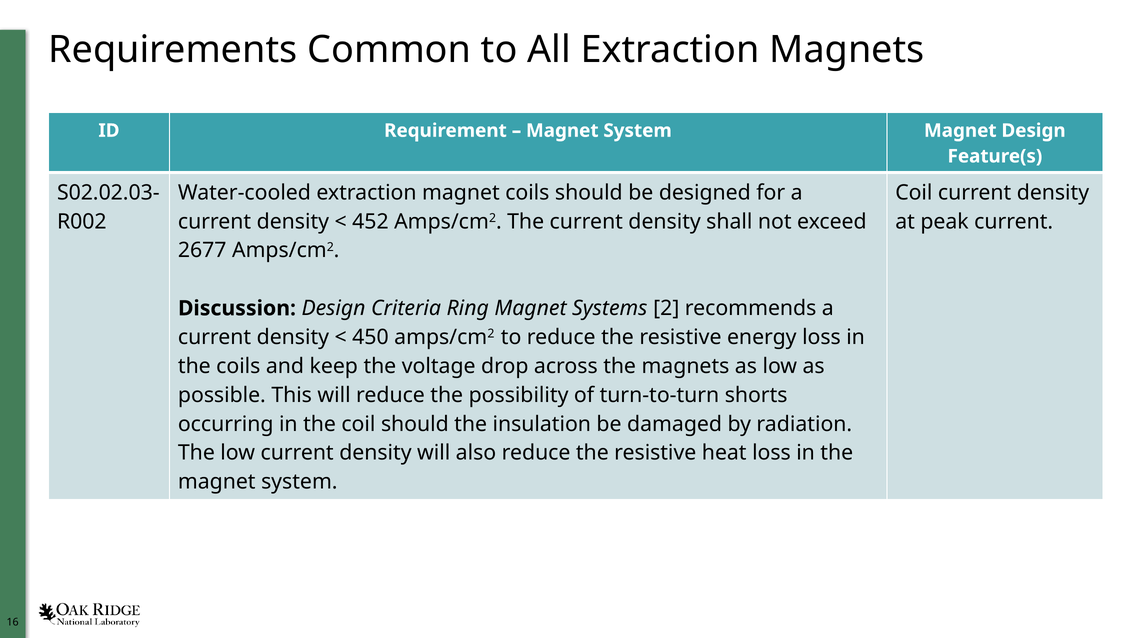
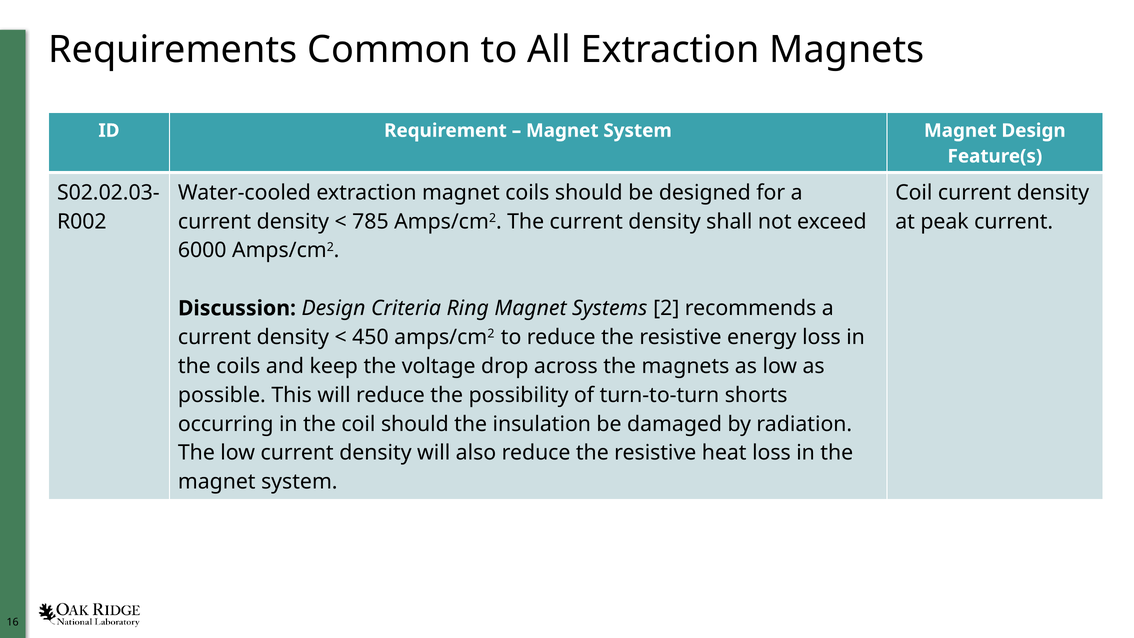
452: 452 -> 785
2677: 2677 -> 6000
